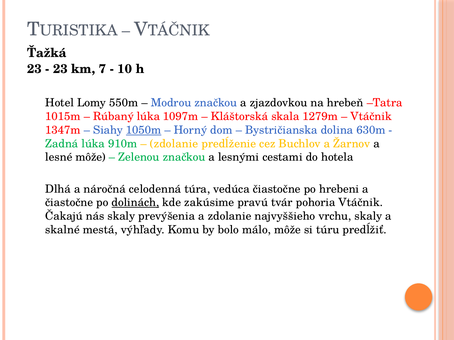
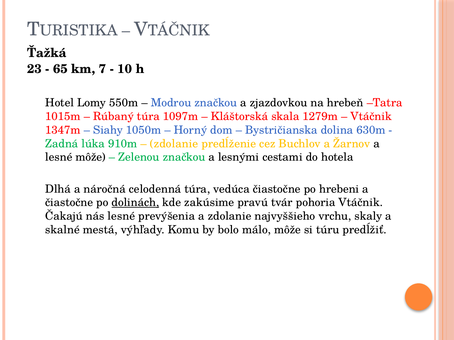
23 at (60, 69): 23 -> 65
Rúbaný lúka: lúka -> túra
1050m underline: present -> none
nás skaly: skaly -> lesné
